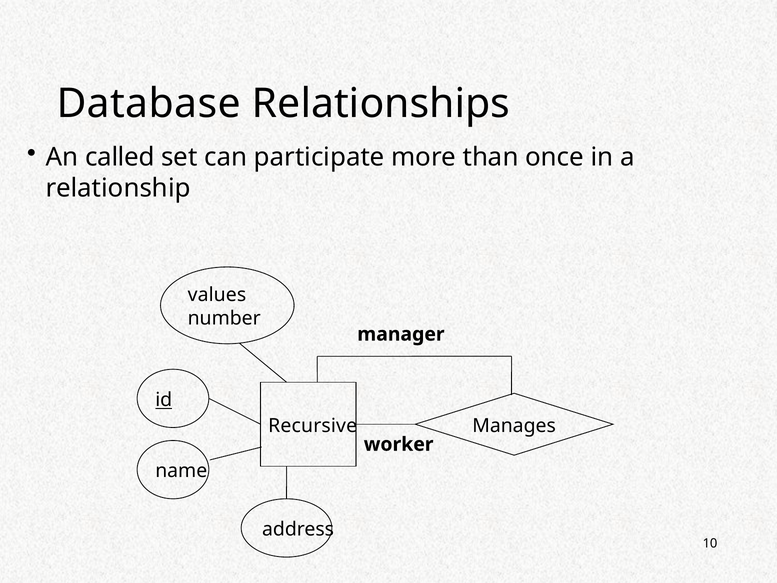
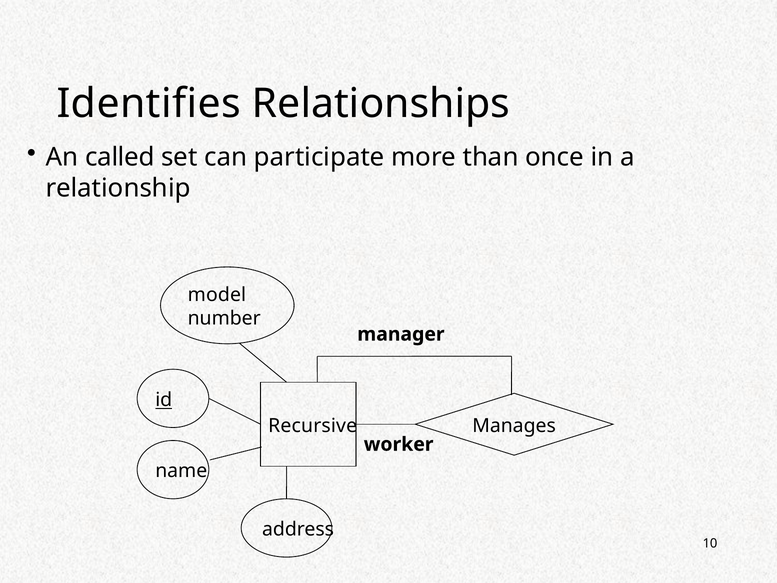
Database: Database -> Identifies
values: values -> model
